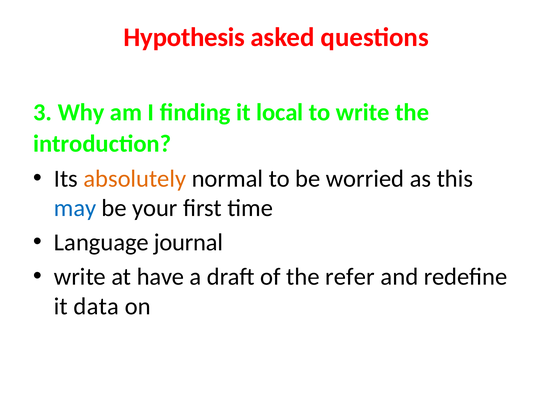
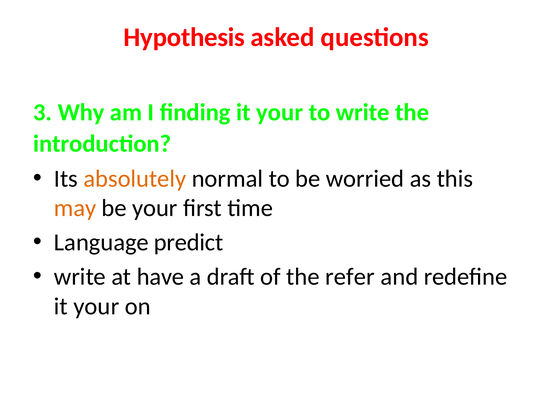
finding it local: local -> your
may colour: blue -> orange
journal: journal -> predict
data at (96, 307): data -> your
